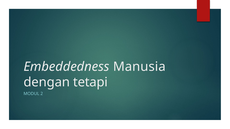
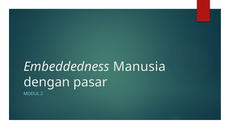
tetapi: tetapi -> pasar
